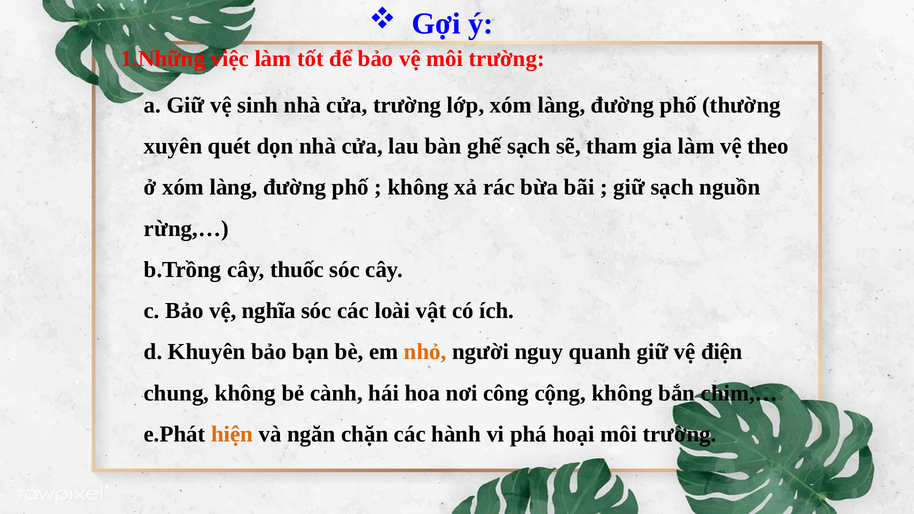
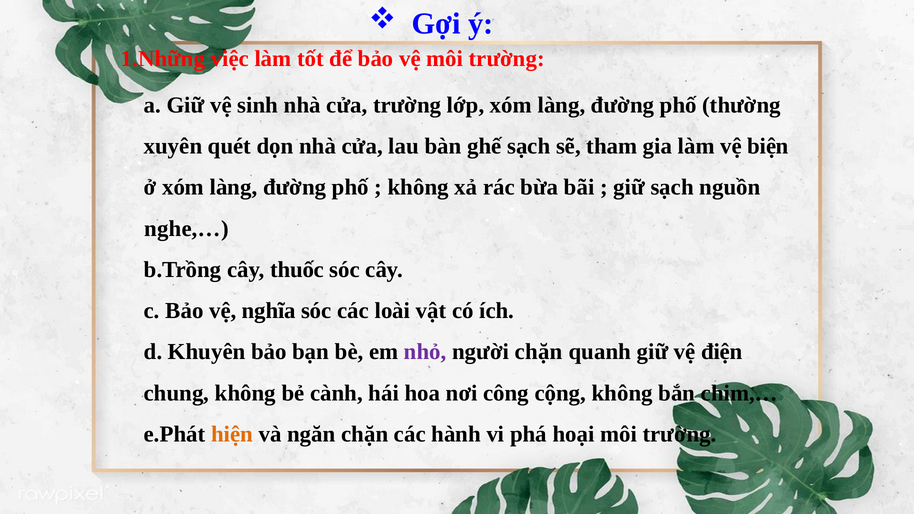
theo: theo -> biện
rừng,…: rừng,… -> nghe,…
nhỏ colour: orange -> purple
người nguy: nguy -> chặn
